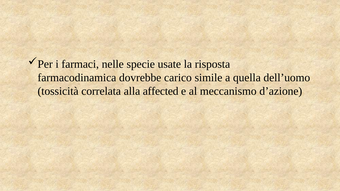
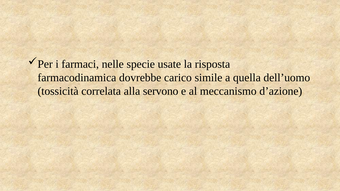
affected: affected -> servono
